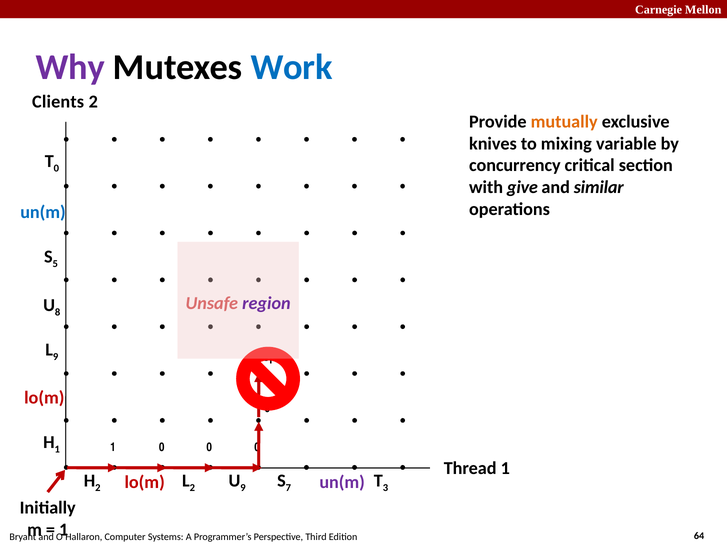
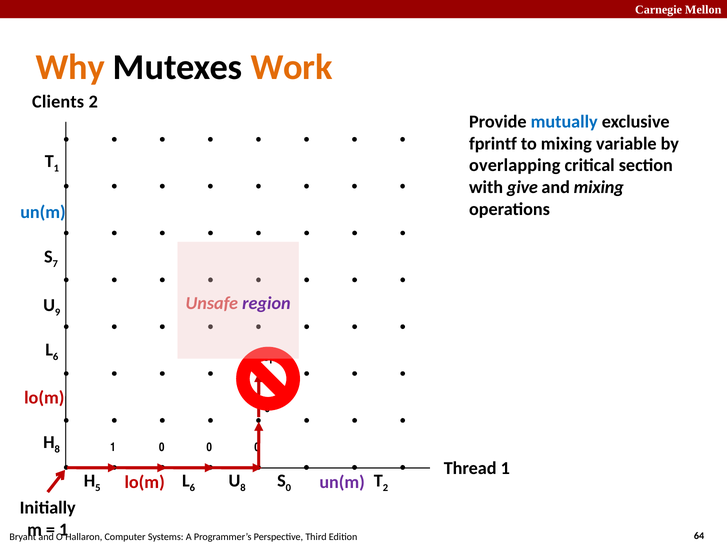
Why colour: purple -> orange
Work colour: blue -> orange
mutually colour: orange -> blue
knives: knives -> fprintf
0 at (56, 168): 0 -> 1
concurrency: concurrency -> overlapping
and similar: similar -> mixing
5: 5 -> 7
8: 8 -> 9
9 at (56, 357): 9 -> 6
1 at (57, 450): 1 -> 8
2 at (98, 488): 2 -> 5
2 at (192, 488): 2 -> 6
9 at (243, 488): 9 -> 8
7 at (288, 488): 7 -> 0
3 at (385, 488): 3 -> 2
